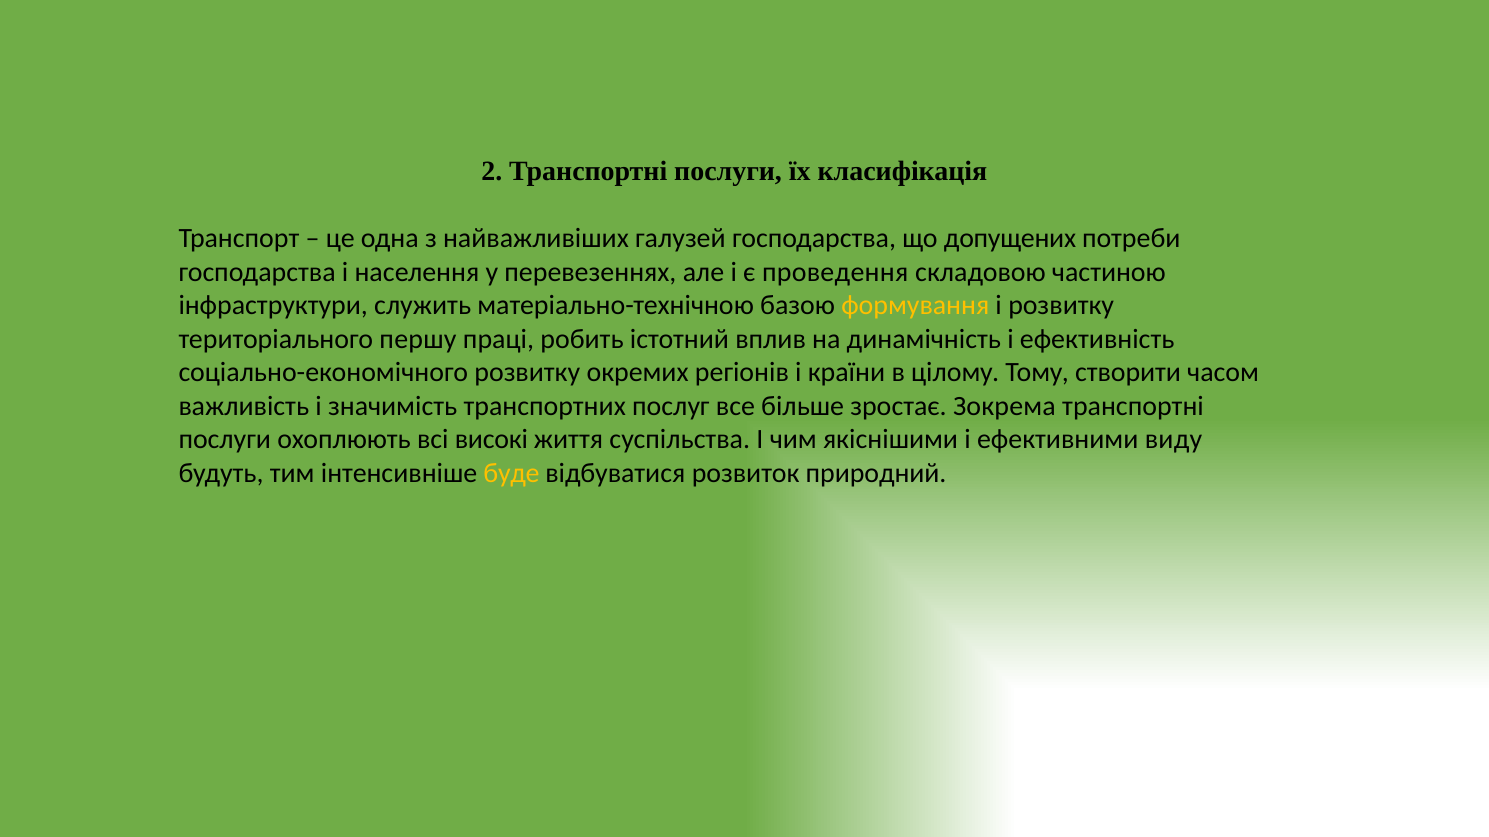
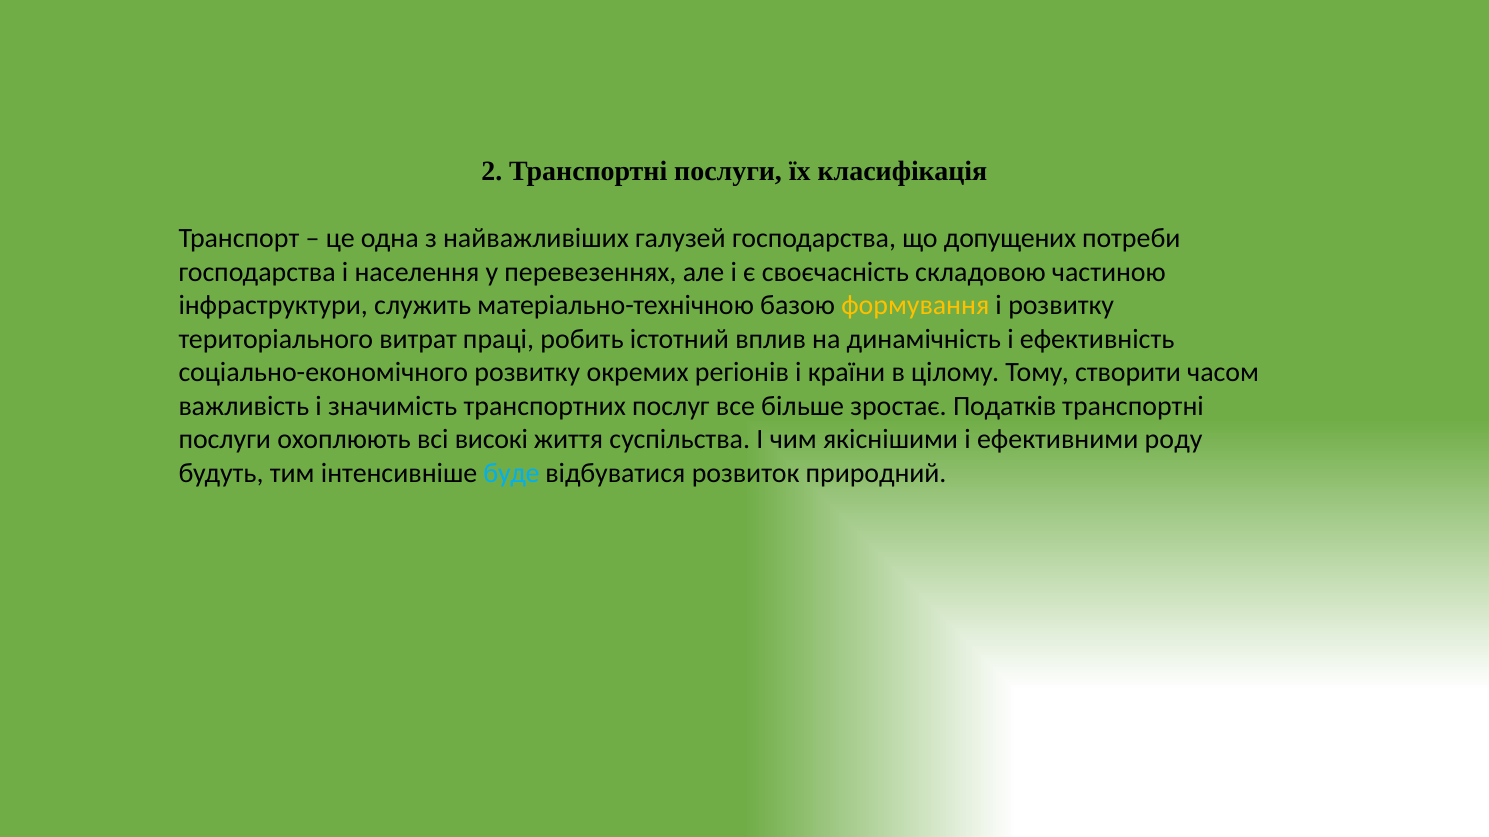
проведення: проведення -> своєчасність
першу: першу -> витрат
Зокрема: Зокрема -> Податків
виду: виду -> роду
буде colour: yellow -> light blue
